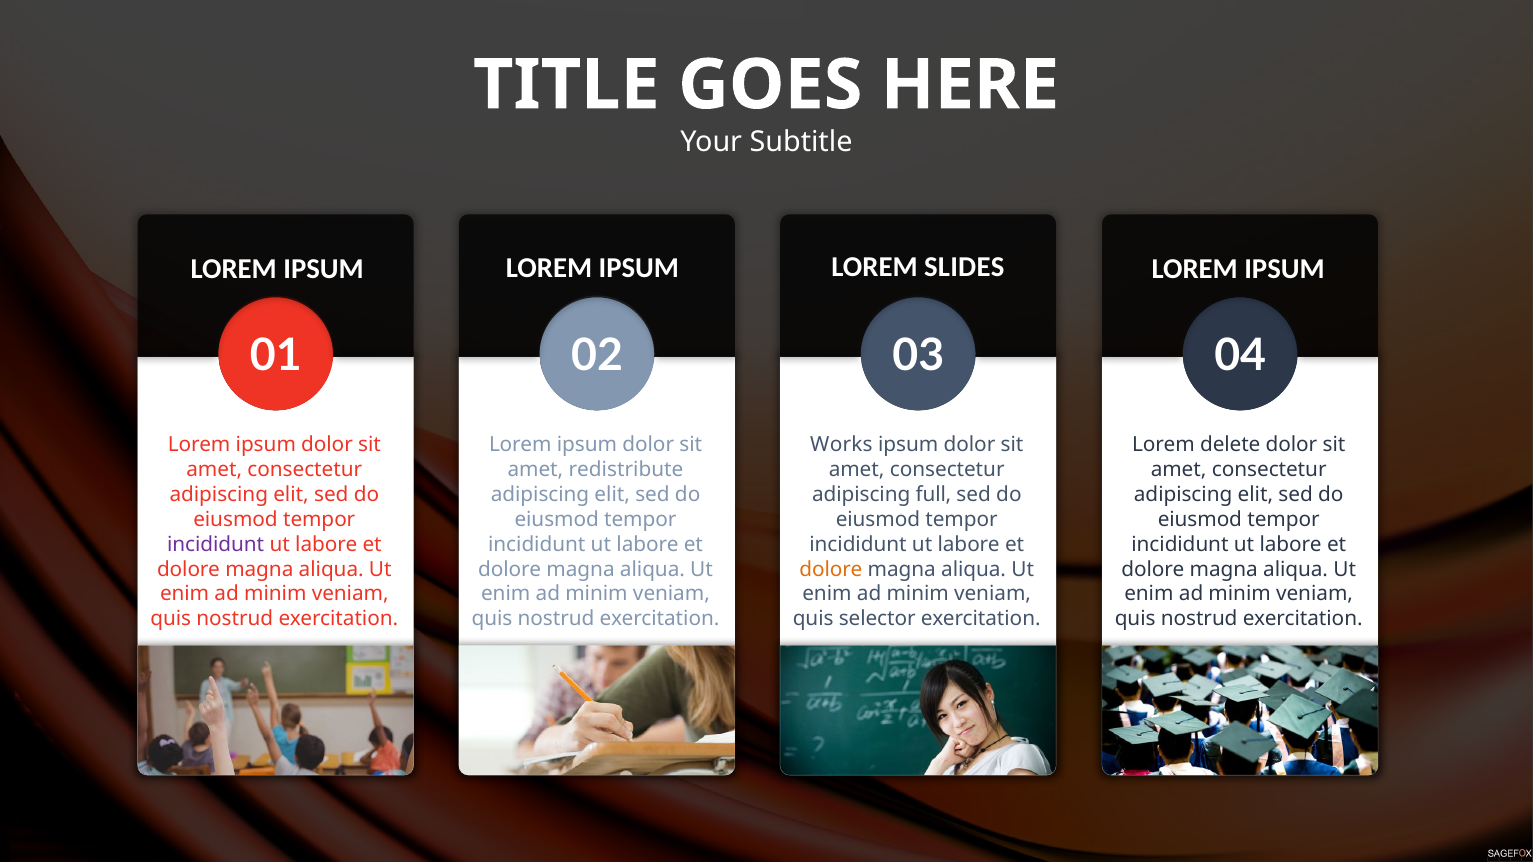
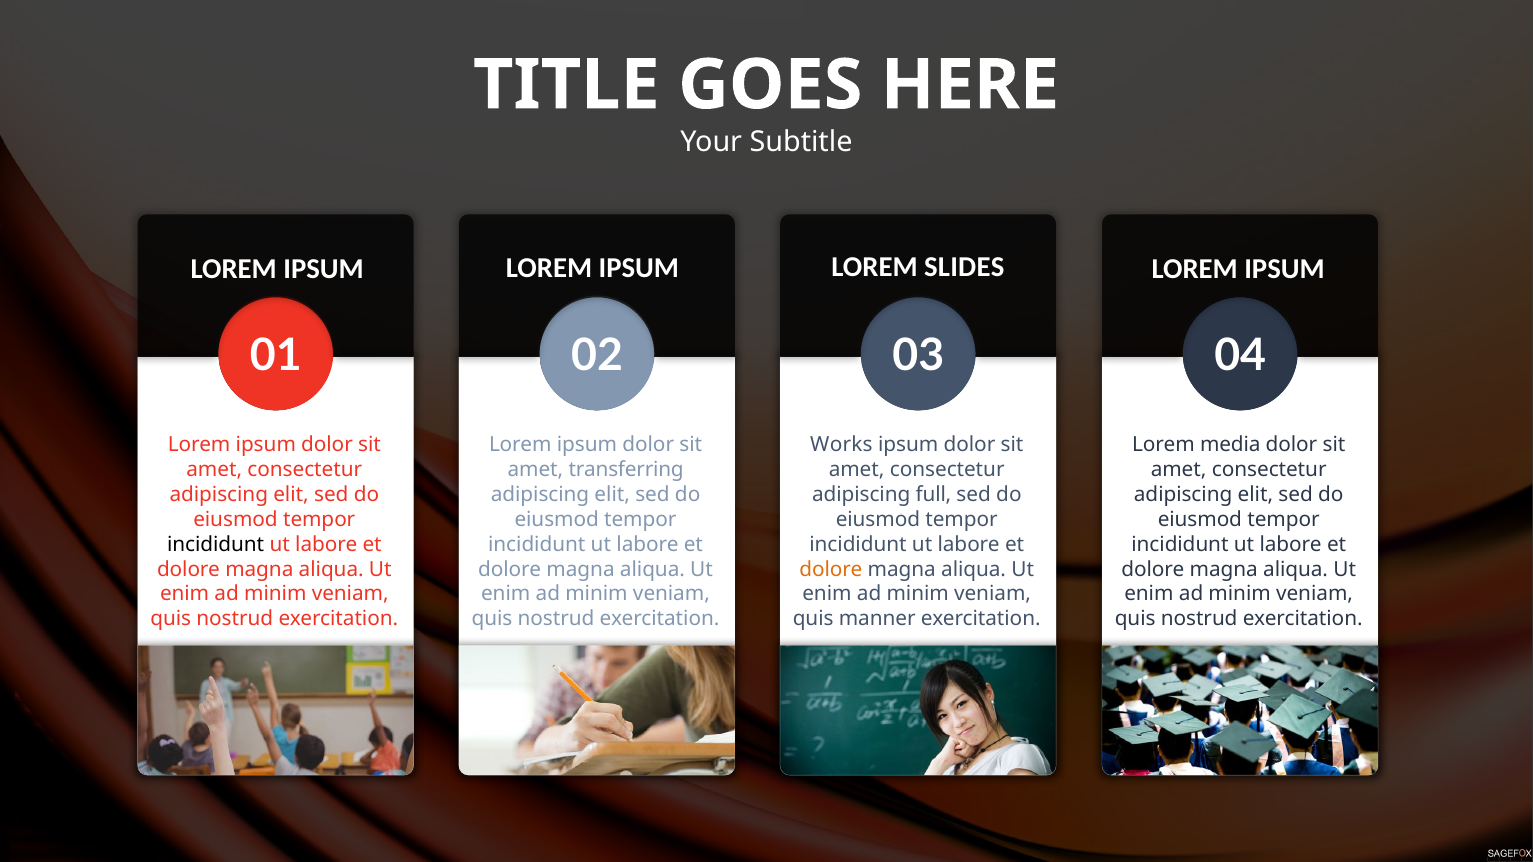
delete: delete -> media
redistribute: redistribute -> transferring
incididunt at (216, 544) colour: purple -> black
selector: selector -> manner
